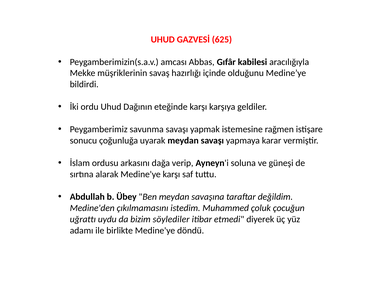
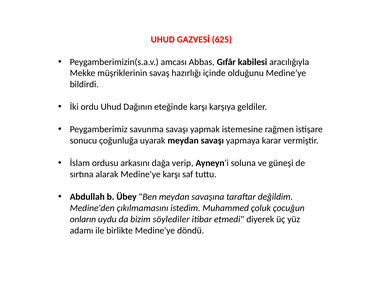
uğrattı: uğrattı -> onların
